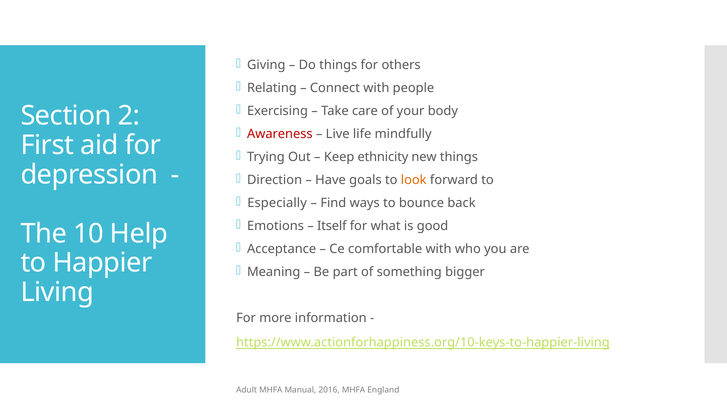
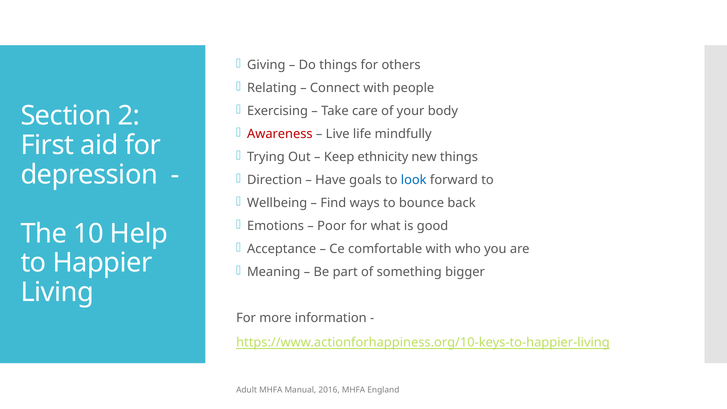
look colour: orange -> blue
Especially: Especially -> Wellbeing
Itself: Itself -> Poor
